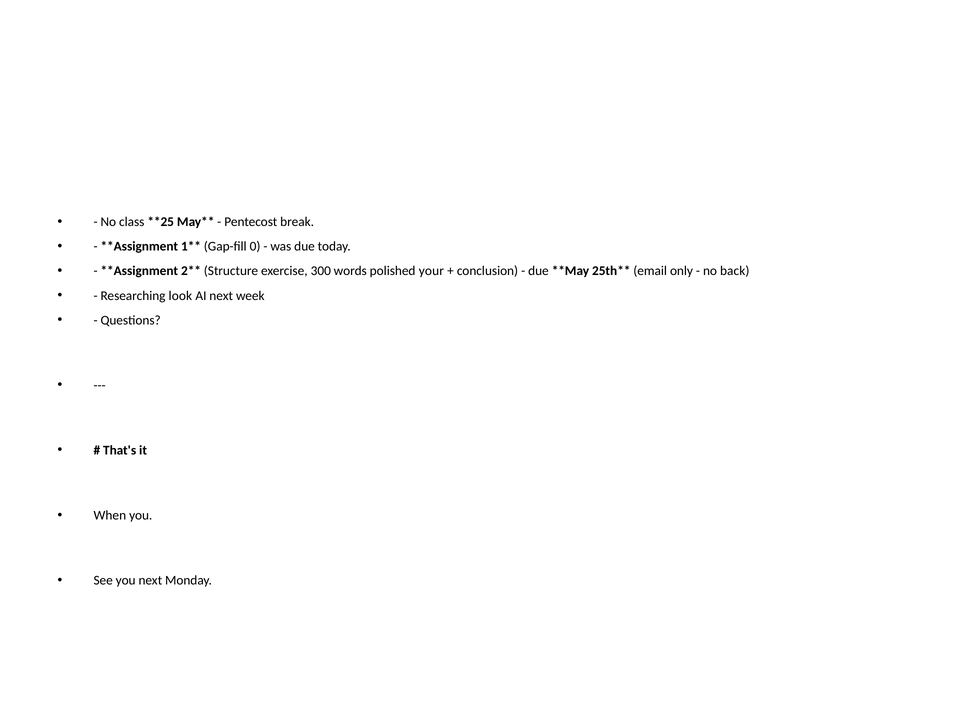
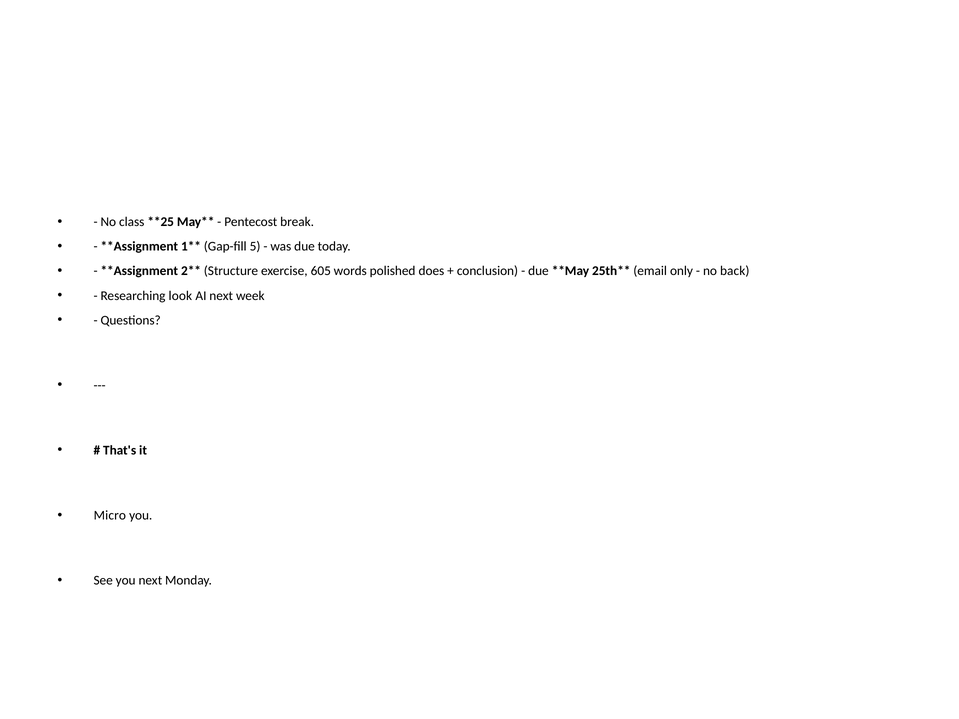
0: 0 -> 5
300: 300 -> 605
your: your -> does
When: When -> Micro
